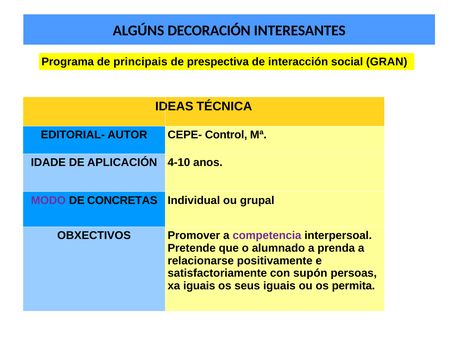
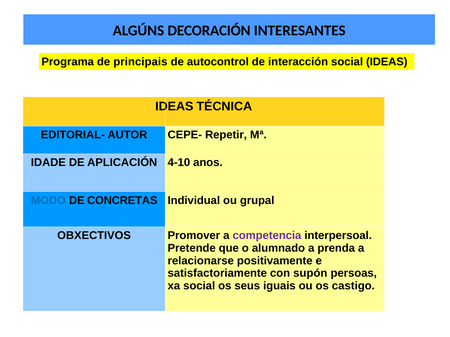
prespectiva: prespectiva -> autocontrol
social GRAN: GRAN -> IDEAS
Control: Control -> Repetir
MODO colour: purple -> blue
xa iguais: iguais -> social
permita: permita -> castigo
